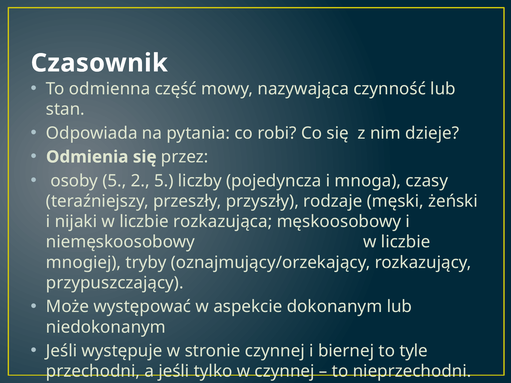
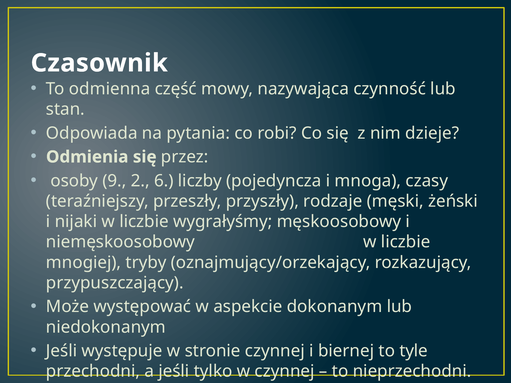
osoby 5: 5 -> 9
2 5: 5 -> 6
rozkazująca: rozkazująca -> wygrałyśmy
